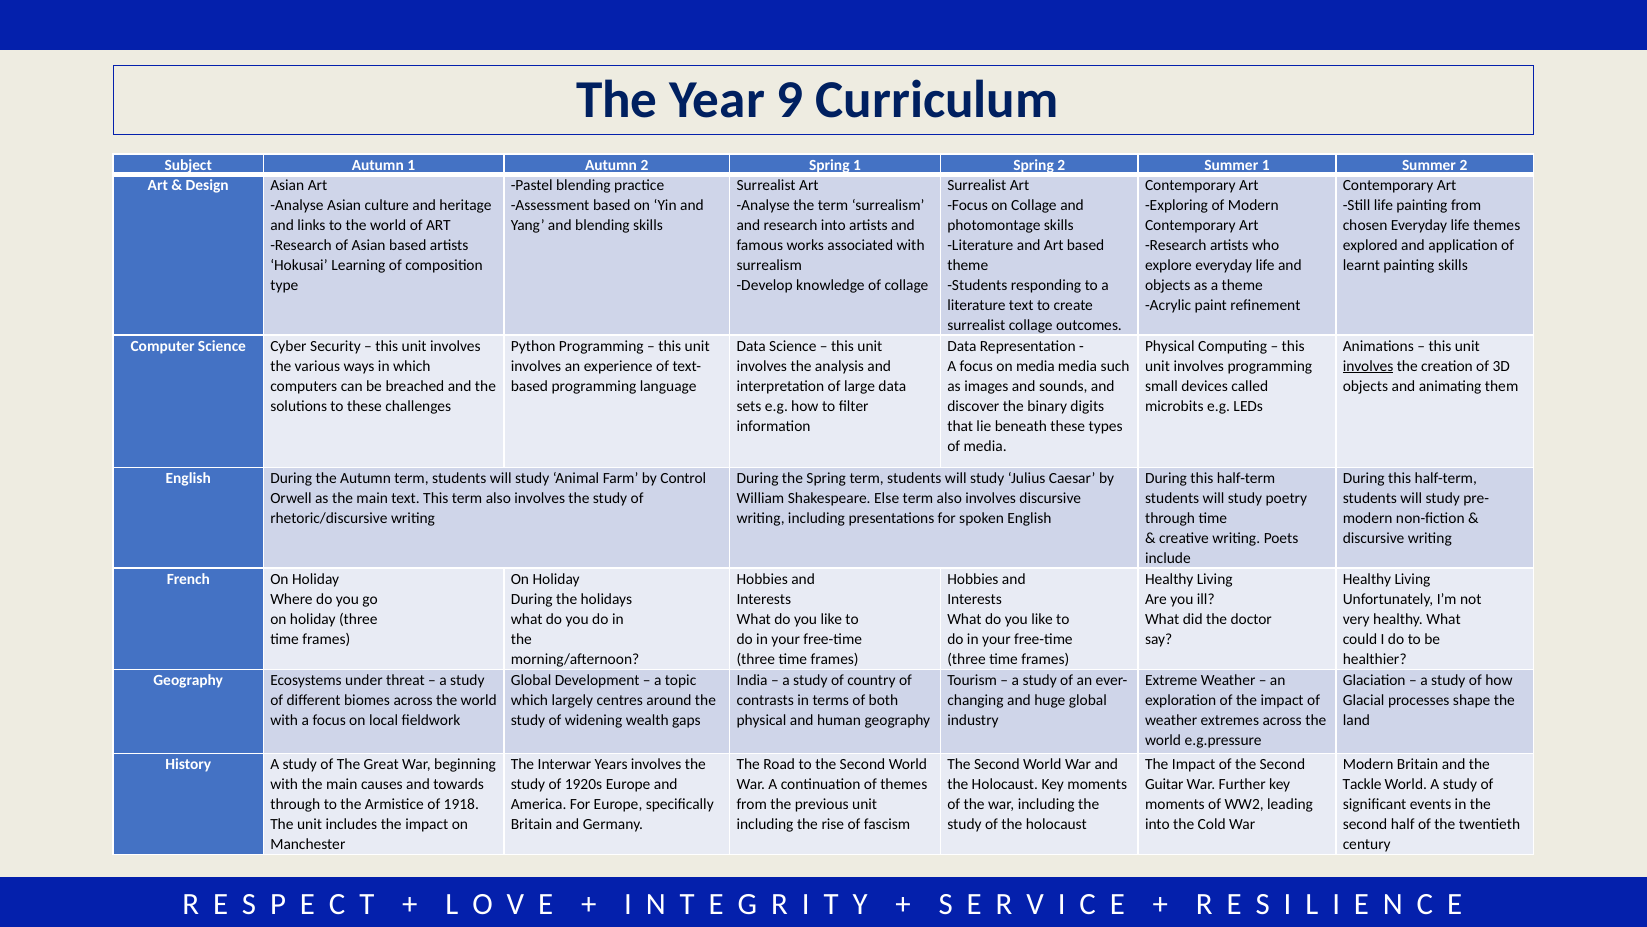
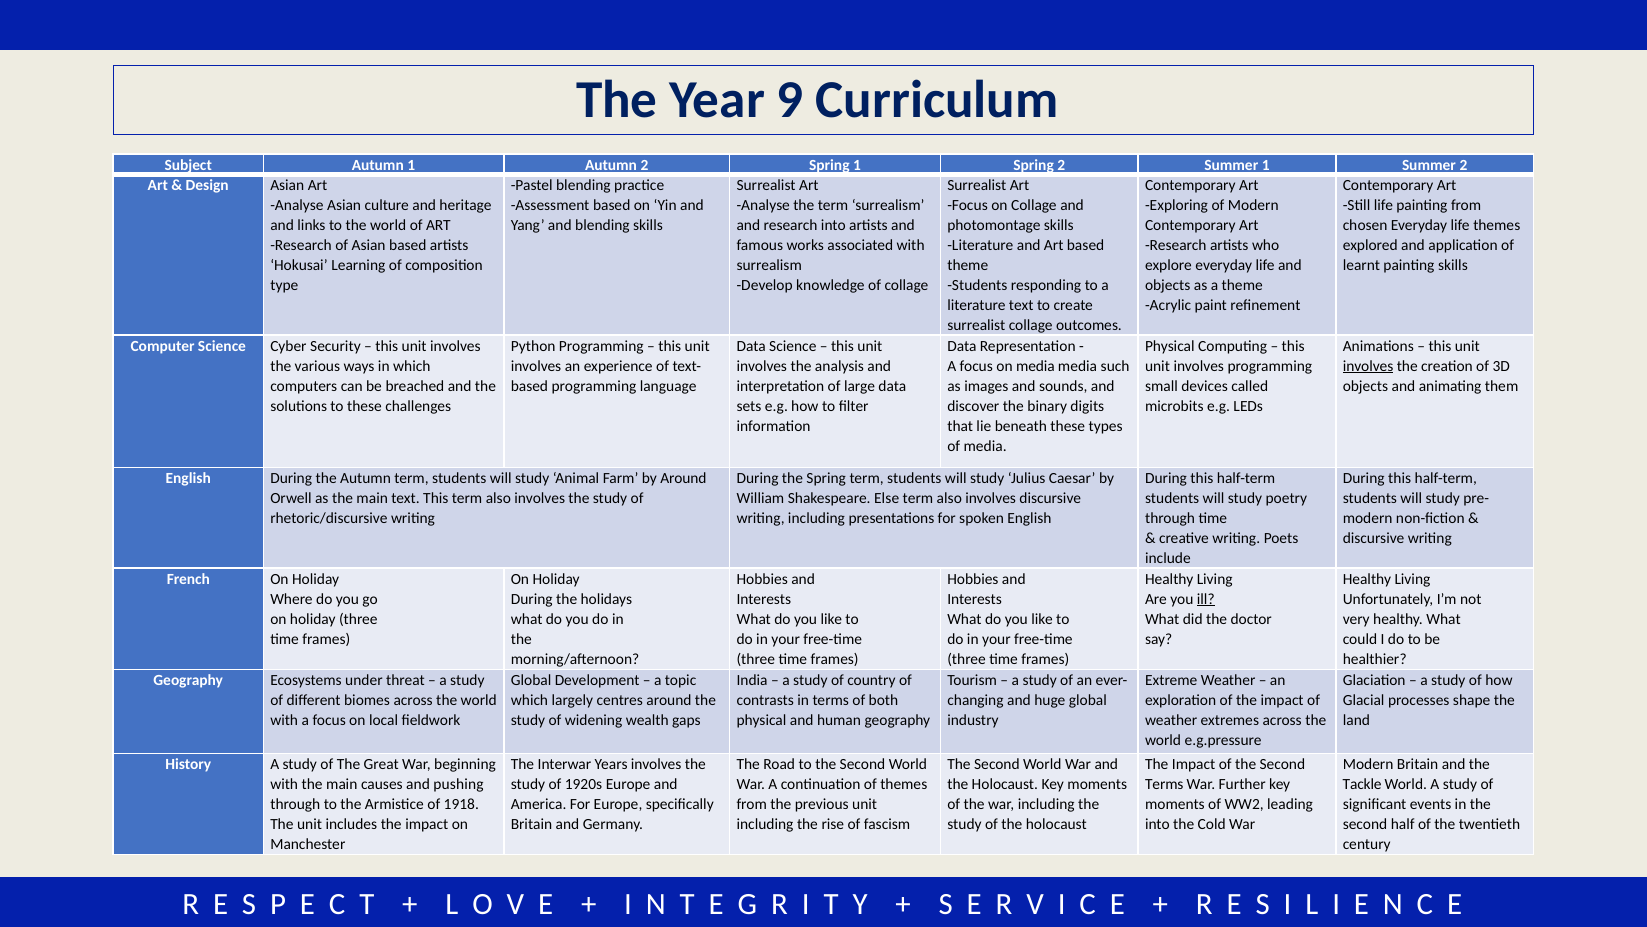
by Control: Control -> Around
ill underline: none -> present
towards: towards -> pushing
Guitar at (1164, 784): Guitar -> Terms
